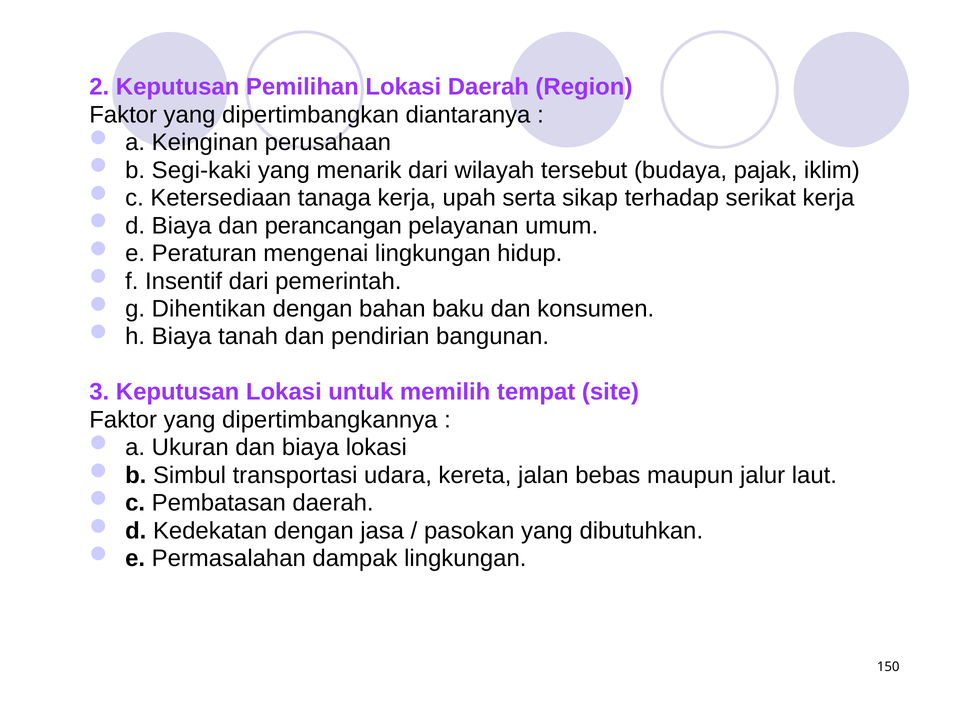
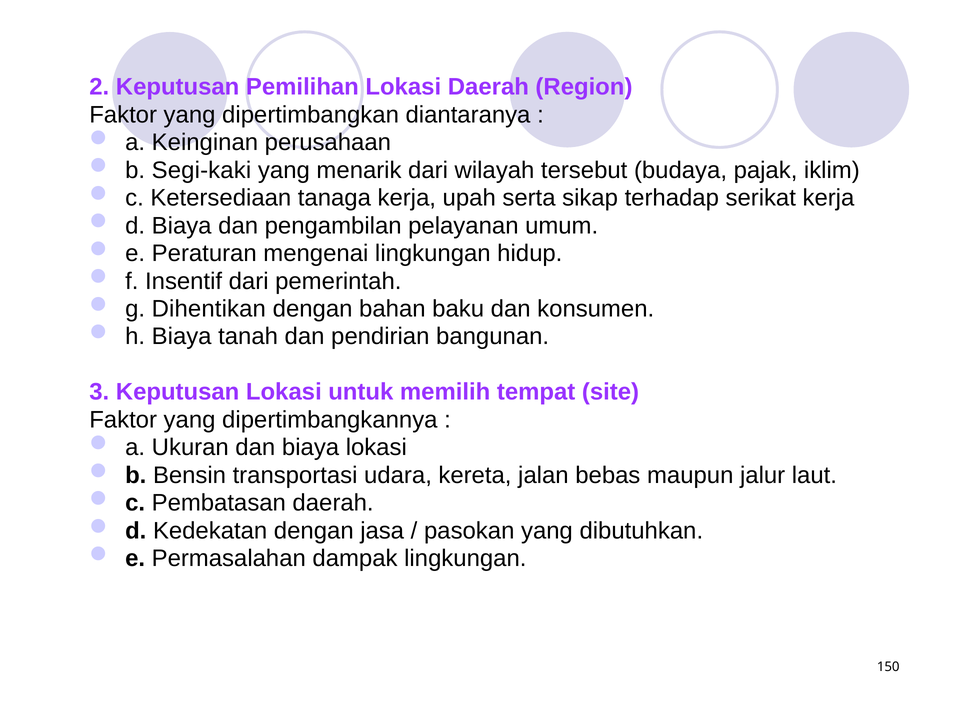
perancangan: perancangan -> pengambilan
Simbul: Simbul -> Bensin
